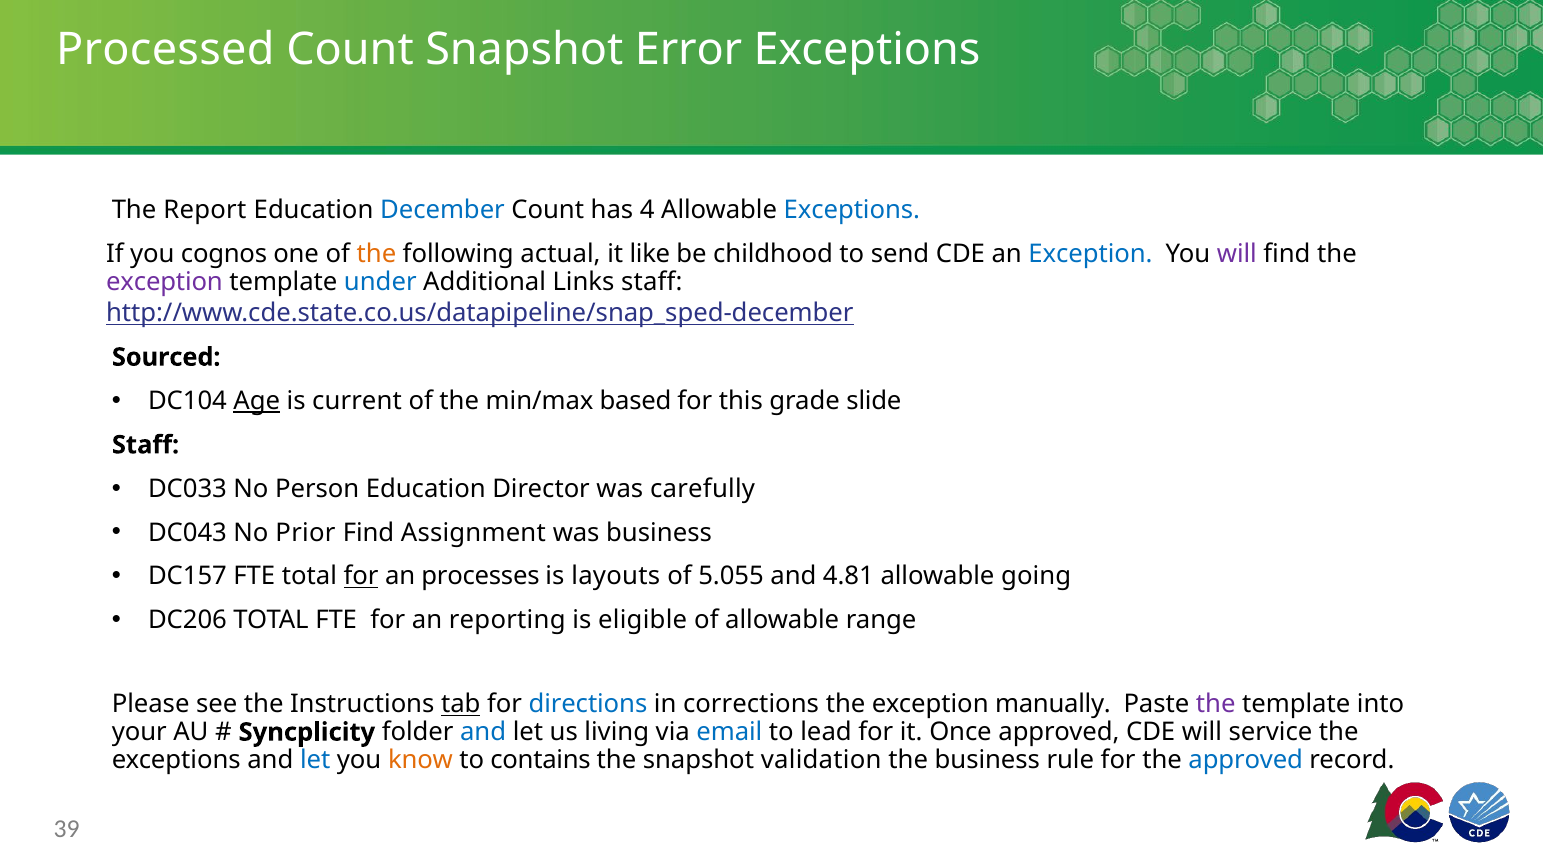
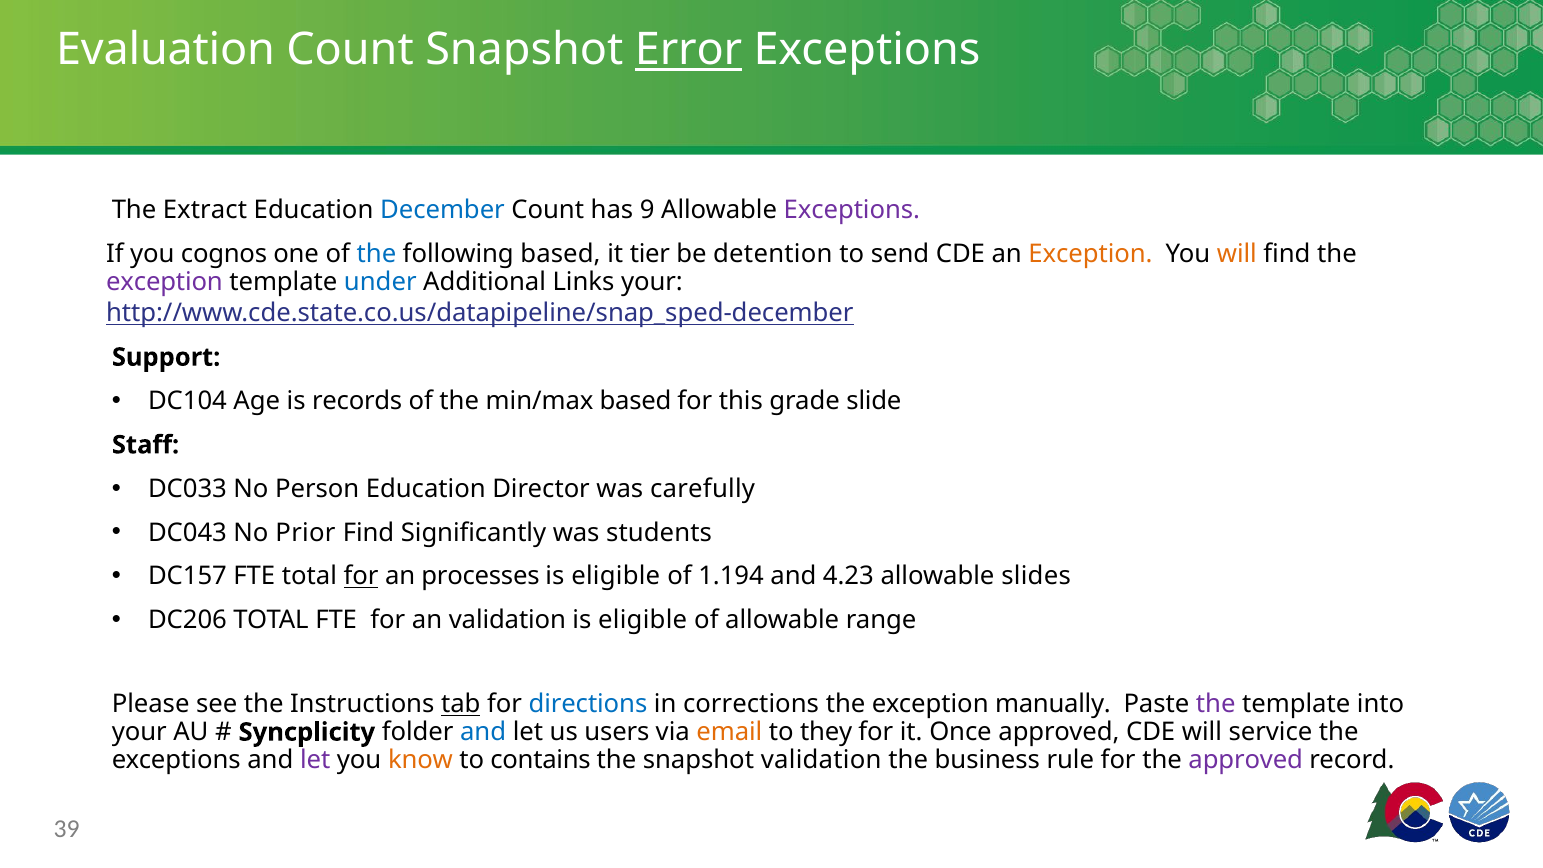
Processed: Processed -> Evaluation
Error underline: none -> present
Report: Report -> Extract
4: 4 -> 9
Exceptions at (852, 210) colour: blue -> purple
the at (376, 254) colour: orange -> blue
following actual: actual -> based
like: like -> tier
childhood: childhood -> detention
Exception at (1090, 254) colour: blue -> orange
will at (1237, 254) colour: purple -> orange
Links staff: staff -> your
Sourced: Sourced -> Support
Age underline: present -> none
current: current -> records
Assignment: Assignment -> Significantly
was business: business -> students
layouts at (616, 576): layouts -> eligible
5.055: 5.055 -> 1.194
4.81: 4.81 -> 4.23
going: going -> slides
an reporting: reporting -> validation
living: living -> users
email colour: blue -> orange
lead: lead -> they
let at (315, 760) colour: blue -> purple
approved at (1246, 760) colour: blue -> purple
